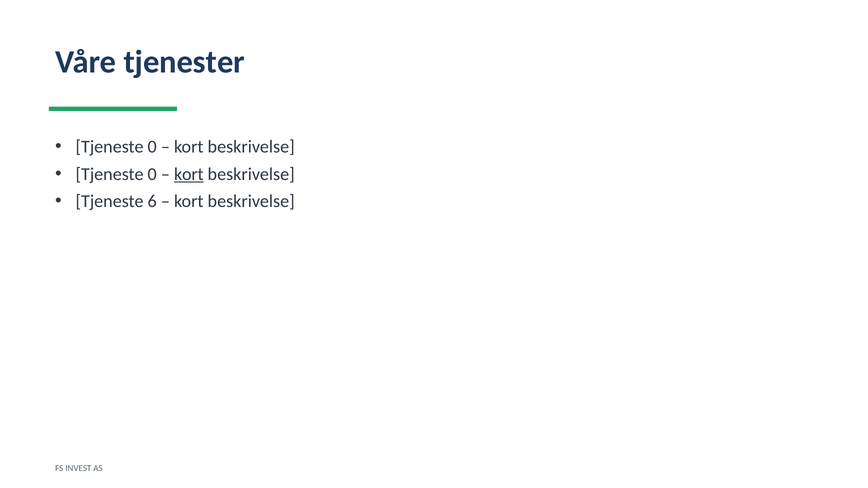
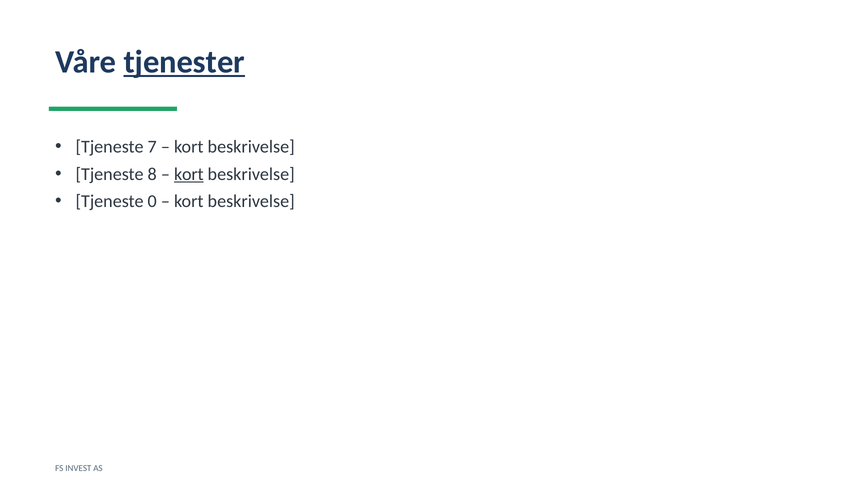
tjenester underline: none -> present
0 at (152, 147): 0 -> 7
0 at (152, 174): 0 -> 8
6: 6 -> 0
